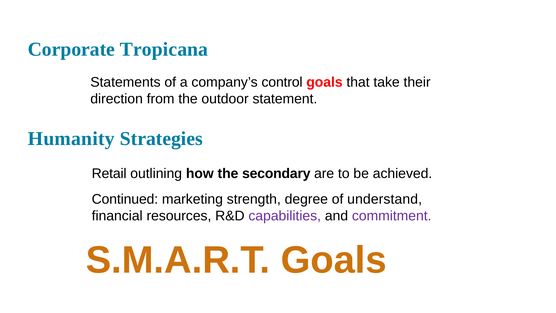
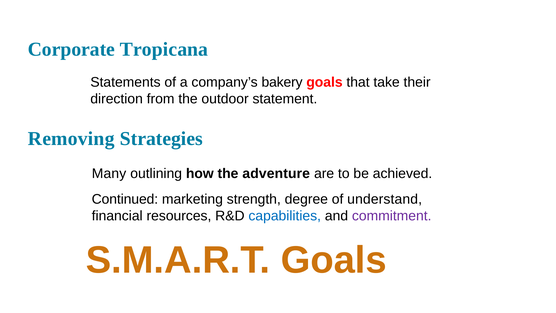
control: control -> bakery
Humanity: Humanity -> Removing
Retail: Retail -> Many
secondary: secondary -> adventure
capabilities colour: purple -> blue
